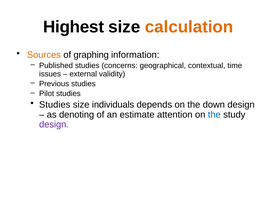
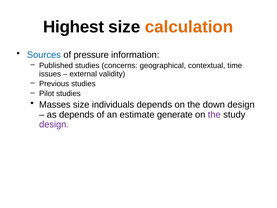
Sources colour: orange -> blue
graphing: graphing -> pressure
Studies at (55, 104): Studies -> Masses
as denoting: denoting -> depends
attention: attention -> generate
the at (214, 114) colour: blue -> purple
